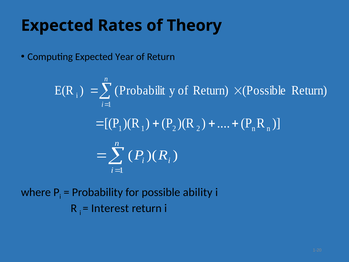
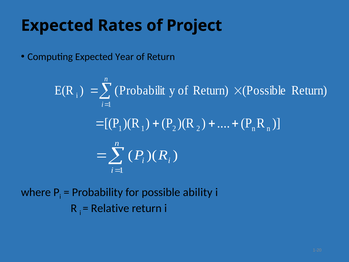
Theory: Theory -> Project
Interest: Interest -> Relative
